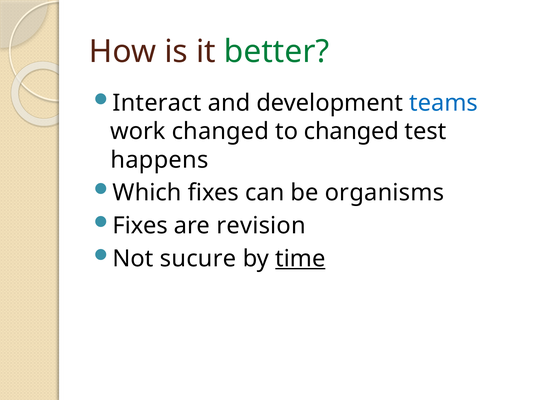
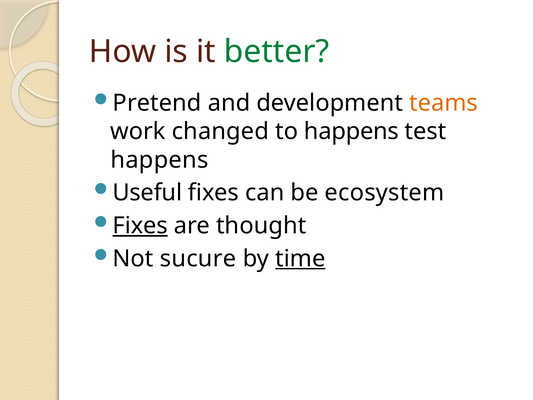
Interact: Interact -> Pretend
teams colour: blue -> orange
to changed: changed -> happens
Which: Which -> Useful
organisms: organisms -> ecosystem
Fixes at (140, 226) underline: none -> present
revision: revision -> thought
